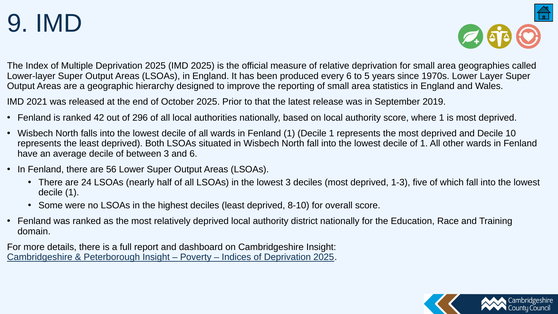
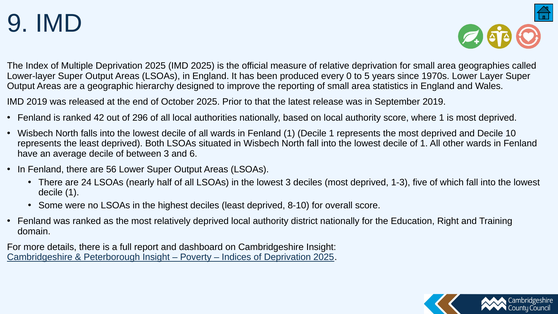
every 6: 6 -> 0
IMD 2021: 2021 -> 2019
Race: Race -> Right
